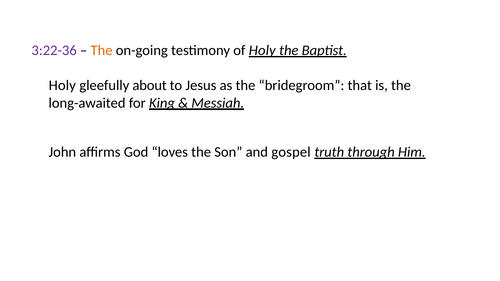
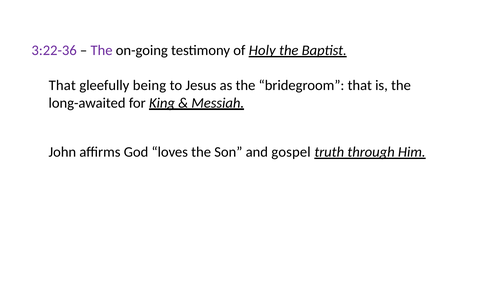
The at (102, 50) colour: orange -> purple
Holy at (62, 85): Holy -> That
about: about -> being
